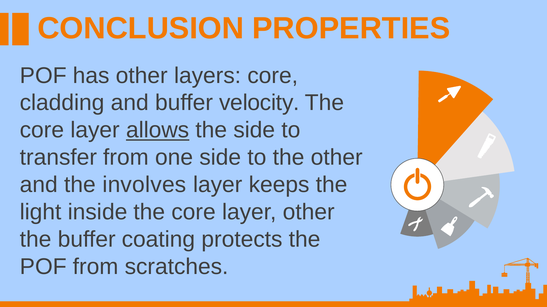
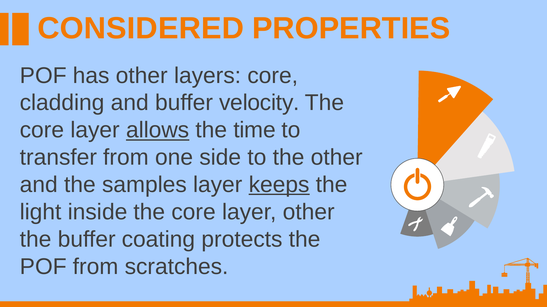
CONCLUSION: CONCLUSION -> CONSIDERED
the side: side -> time
involves: involves -> samples
keeps underline: none -> present
